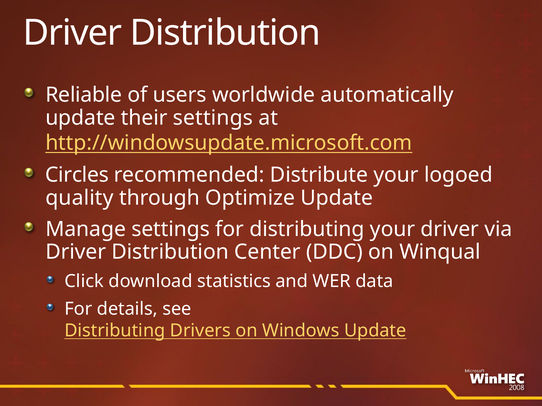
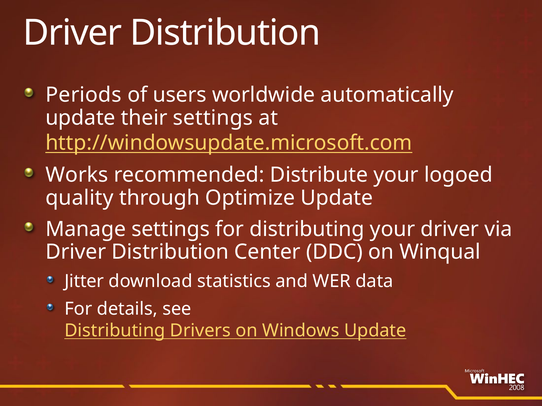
Reliable: Reliable -> Periods
Circles: Circles -> Works
Click: Click -> Jitter
